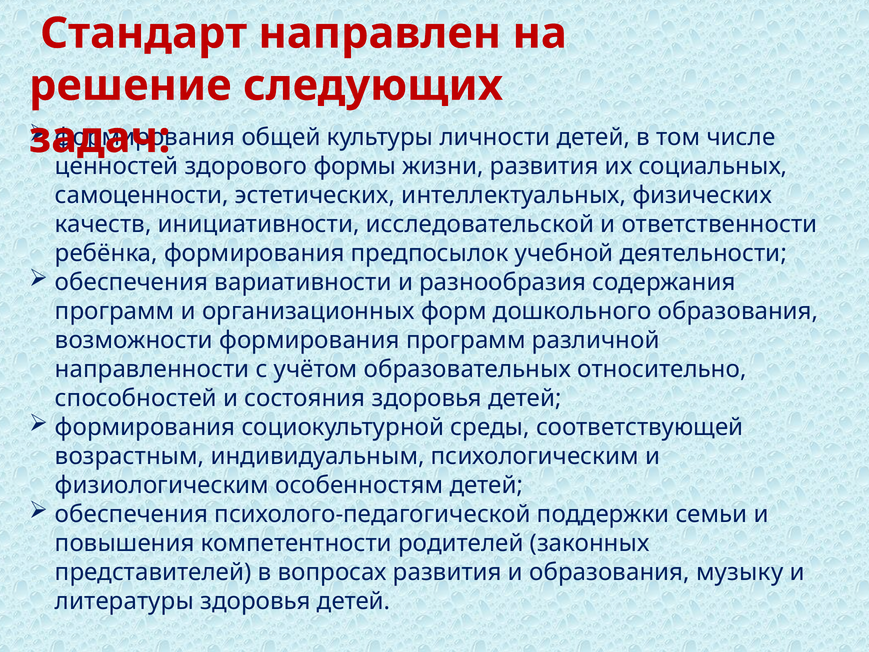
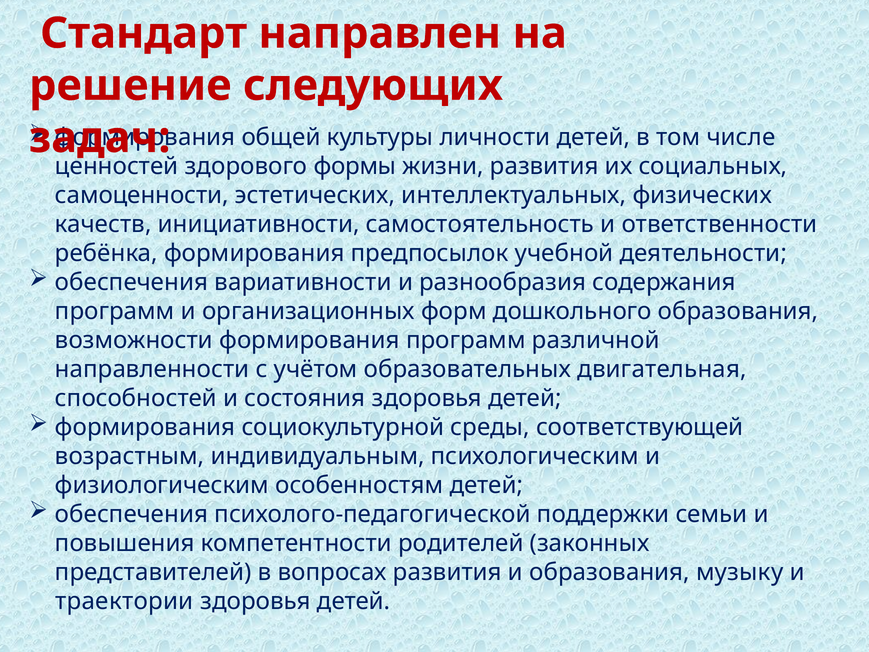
исследовательской: исследовательской -> самостоятельность
относительно: относительно -> двигательная
литературы: литературы -> траектории
